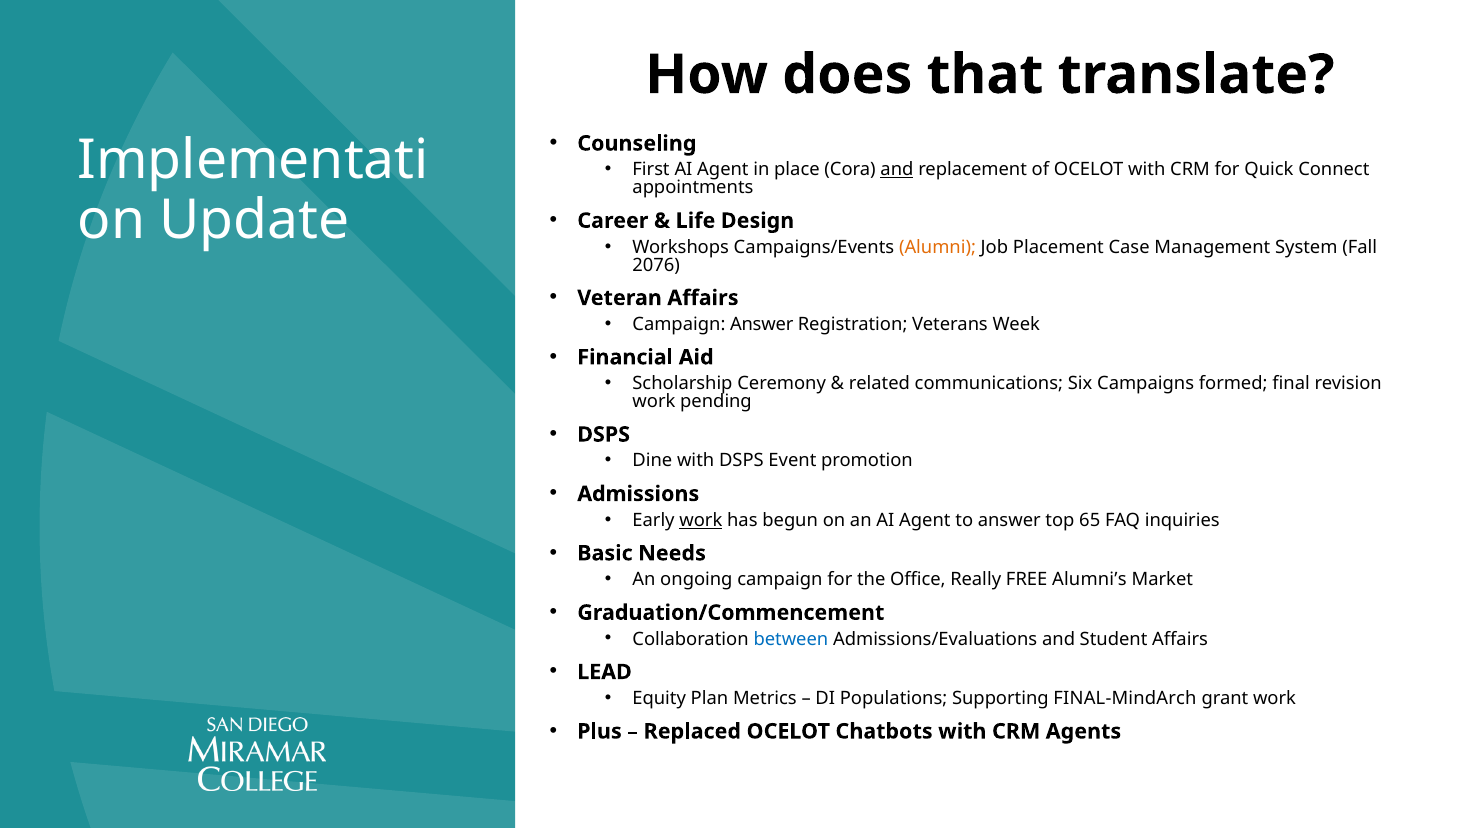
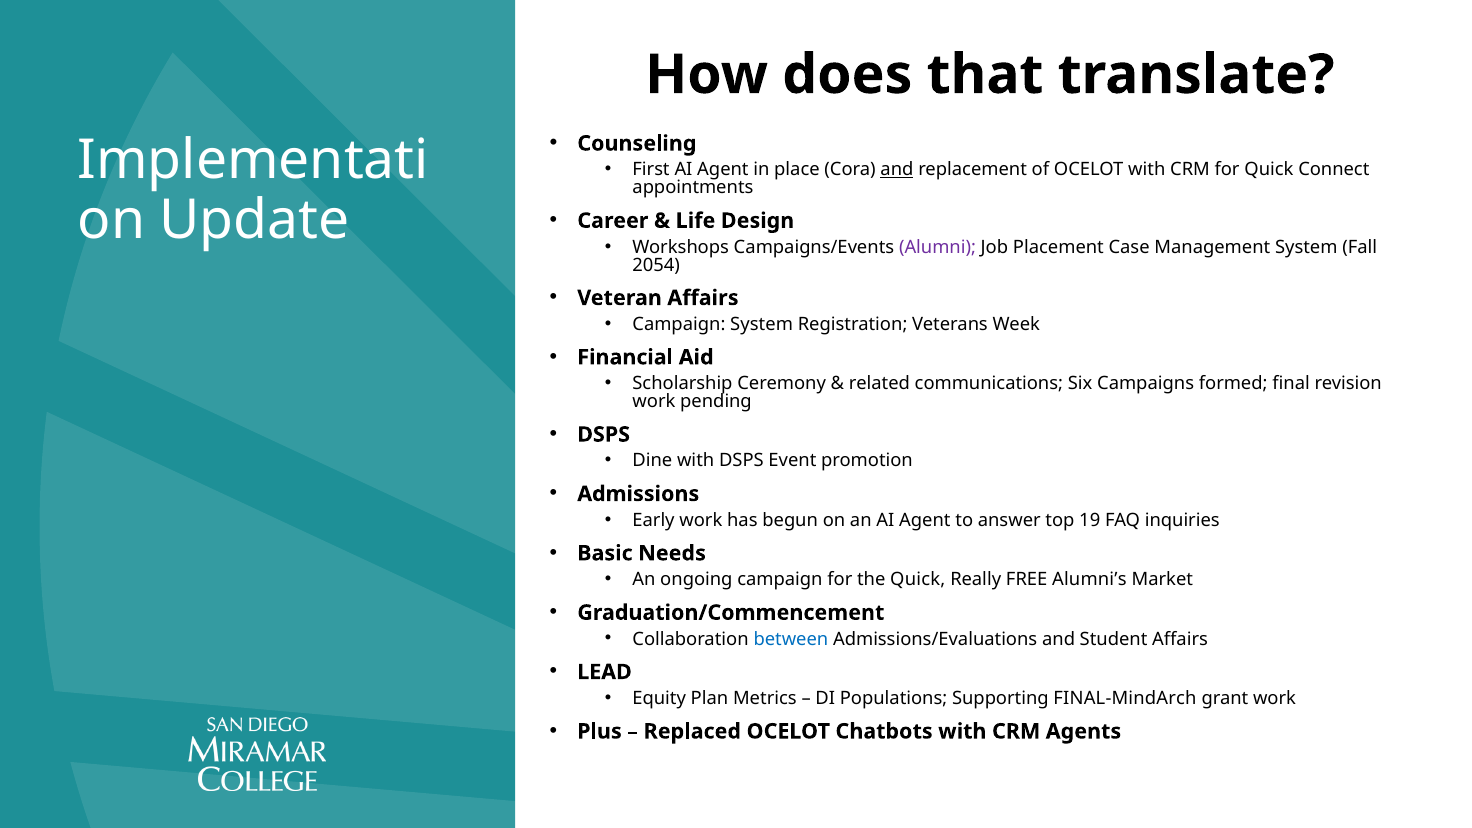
Alumni colour: orange -> purple
2076: 2076 -> 2054
Campaign Answer: Answer -> System
work at (701, 520) underline: present -> none
65: 65 -> 19
the Office: Office -> Quick
